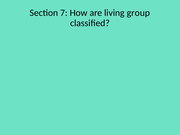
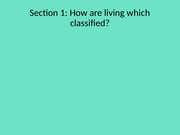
7: 7 -> 1
group: group -> which
